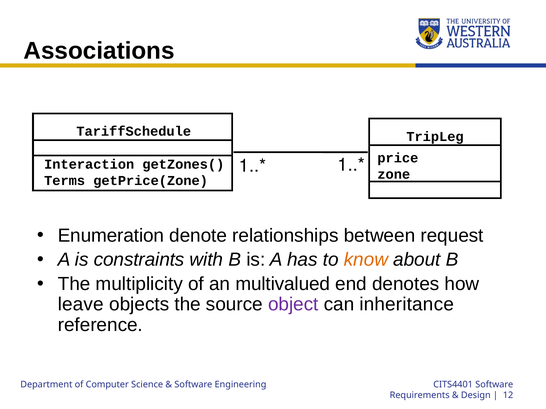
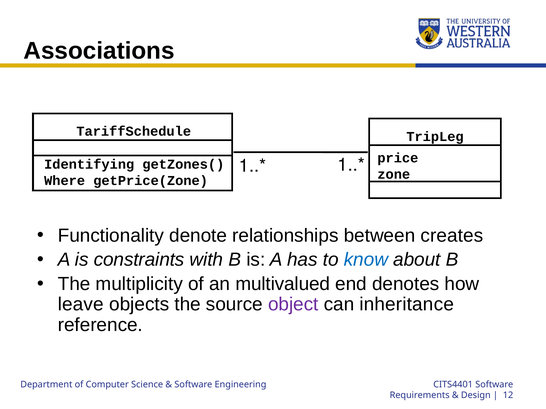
Interaction: Interaction -> Identifying
Terms: Terms -> Where
Enumeration: Enumeration -> Functionality
request: request -> creates
know colour: orange -> blue
